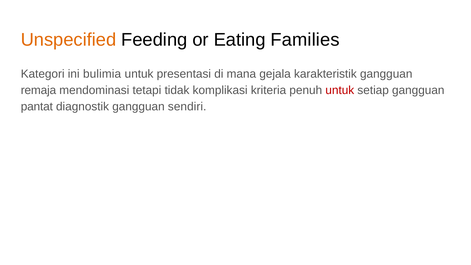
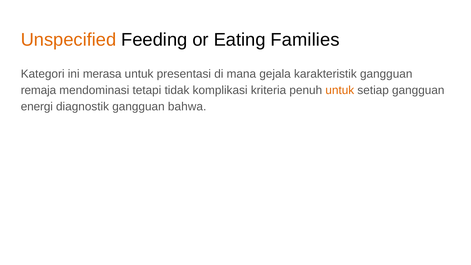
bulimia: bulimia -> merasa
untuk at (340, 90) colour: red -> orange
pantat: pantat -> energi
sendiri: sendiri -> bahwa
